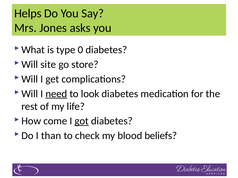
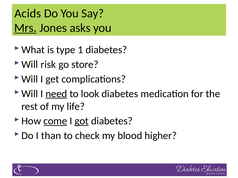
Helps: Helps -> Acids
Mrs underline: none -> present
0: 0 -> 1
site: site -> risk
come underline: none -> present
beliefs: beliefs -> higher
